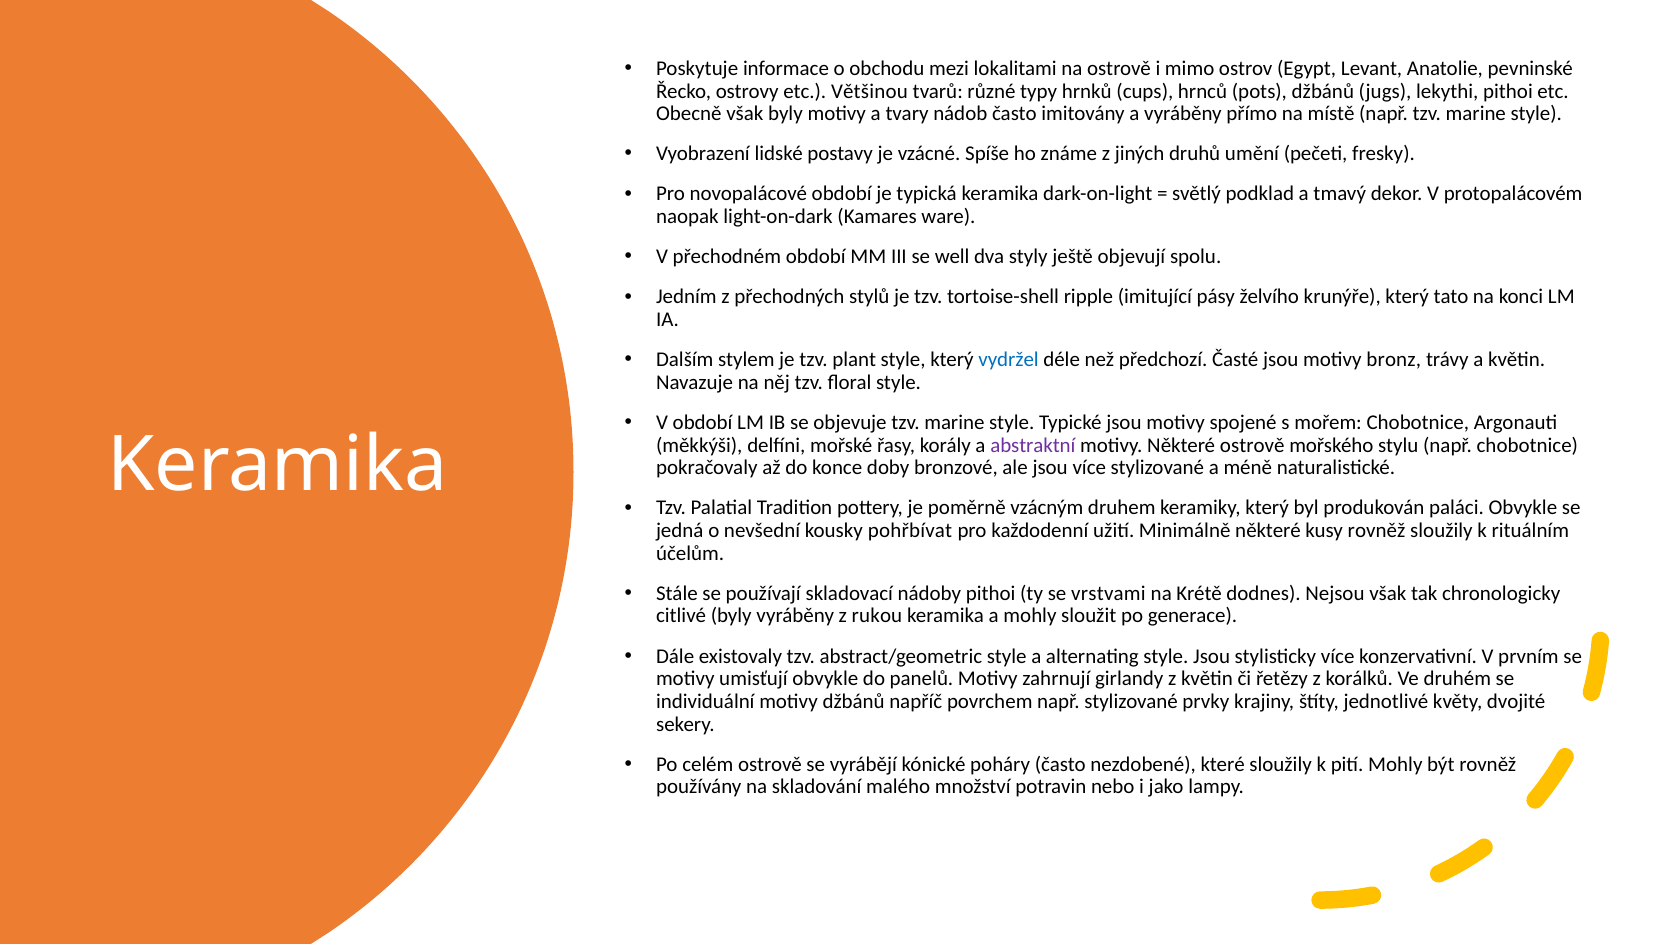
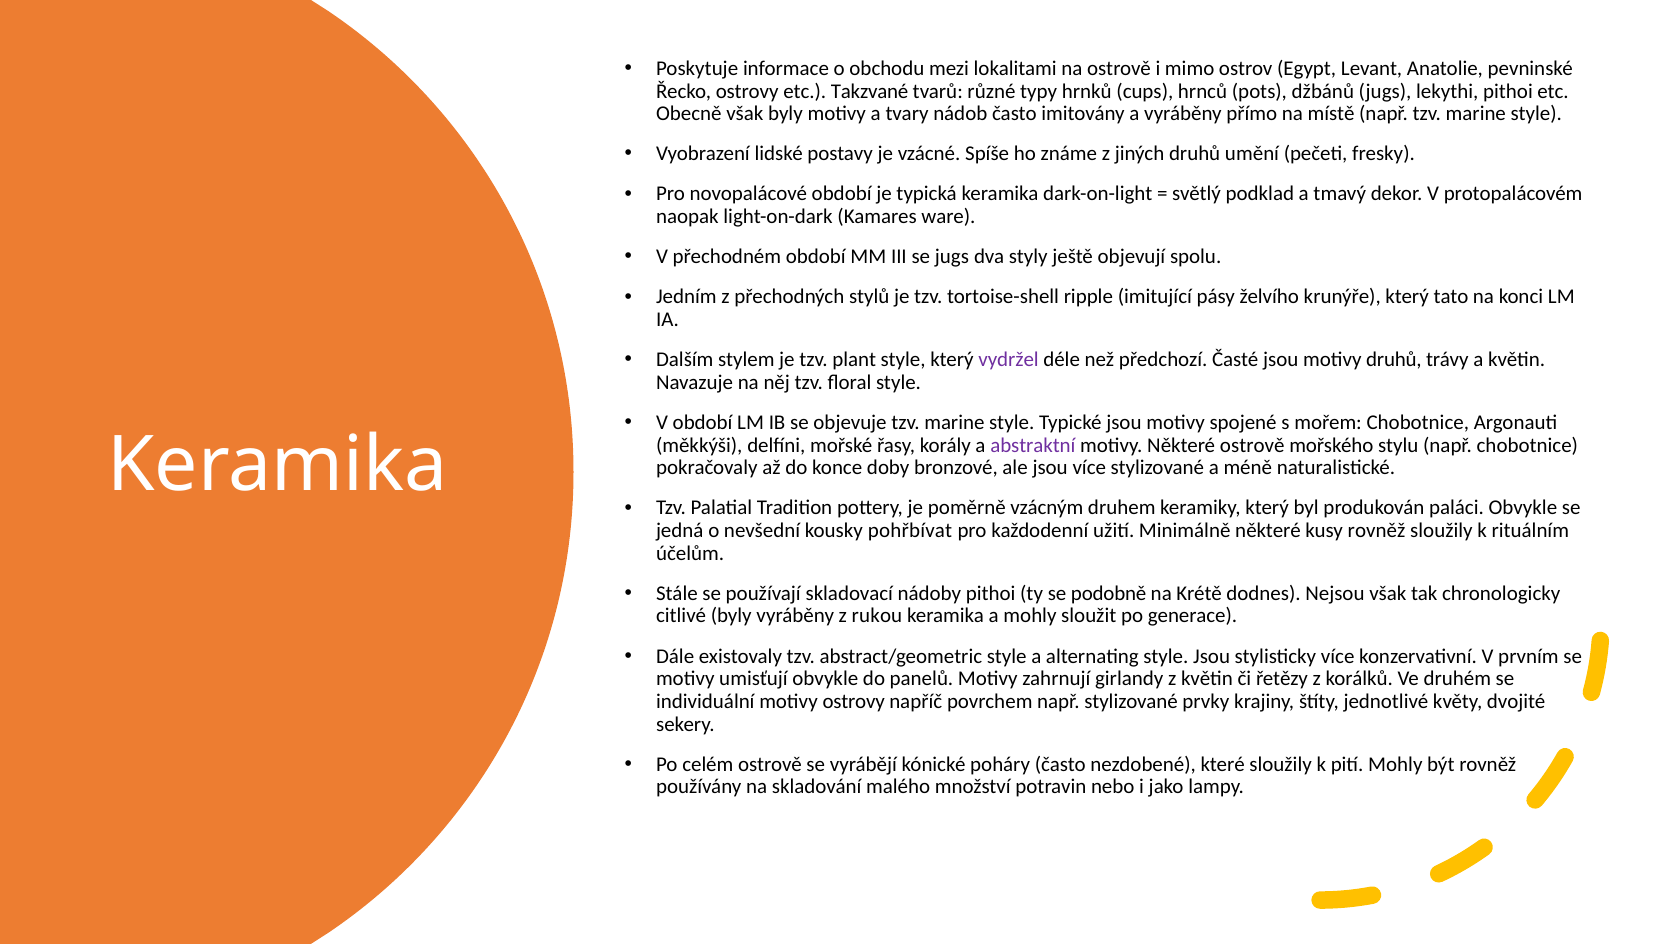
Většinou: Většinou -> Takzvané
se well: well -> jugs
vydržel colour: blue -> purple
motivy bronz: bronz -> druhů
vrstvami: vrstvami -> podobně
motivy džbánů: džbánů -> ostrovy
